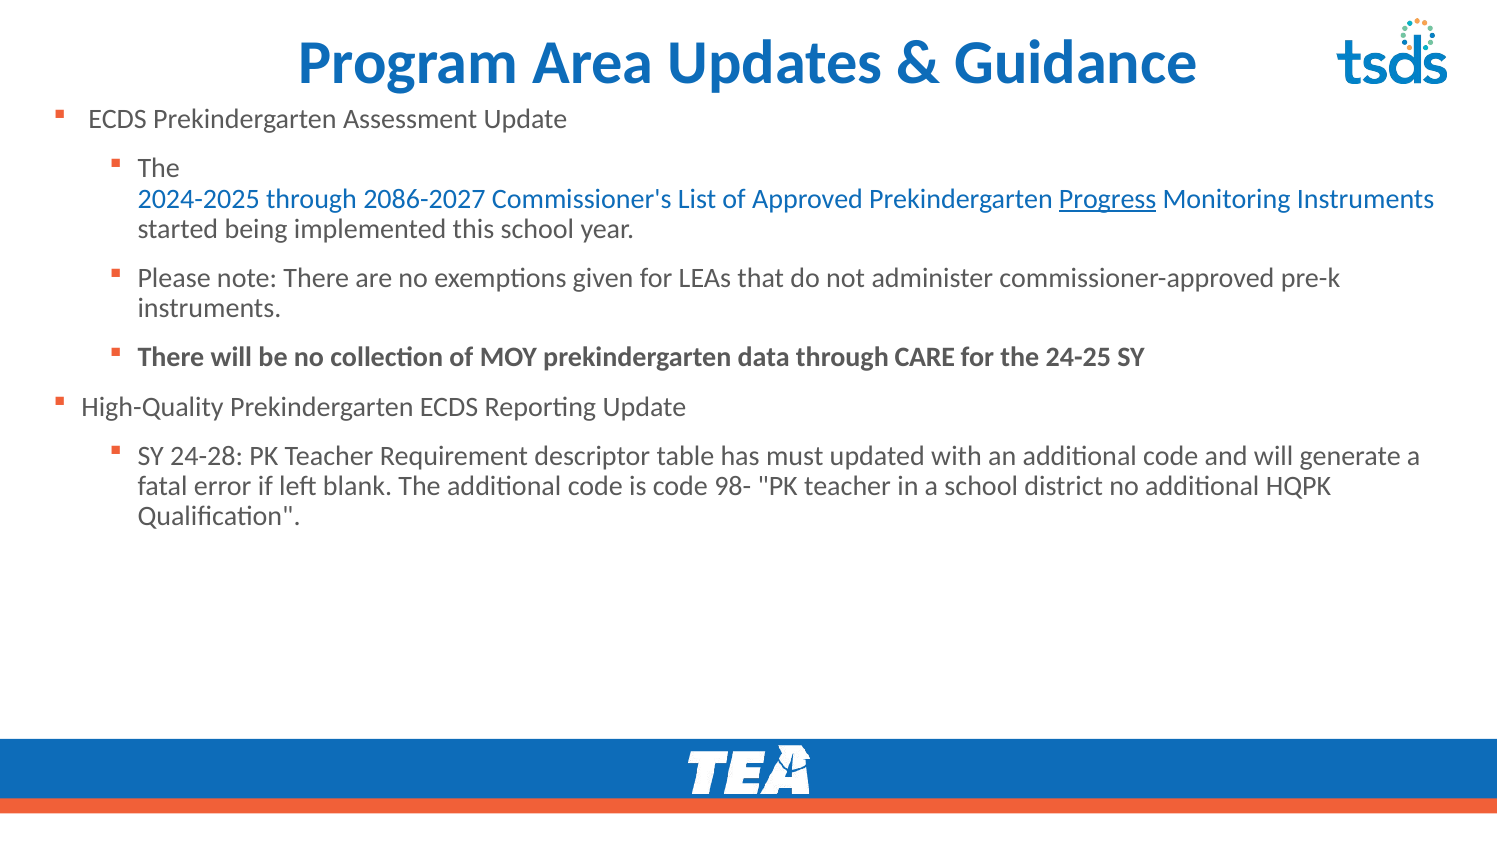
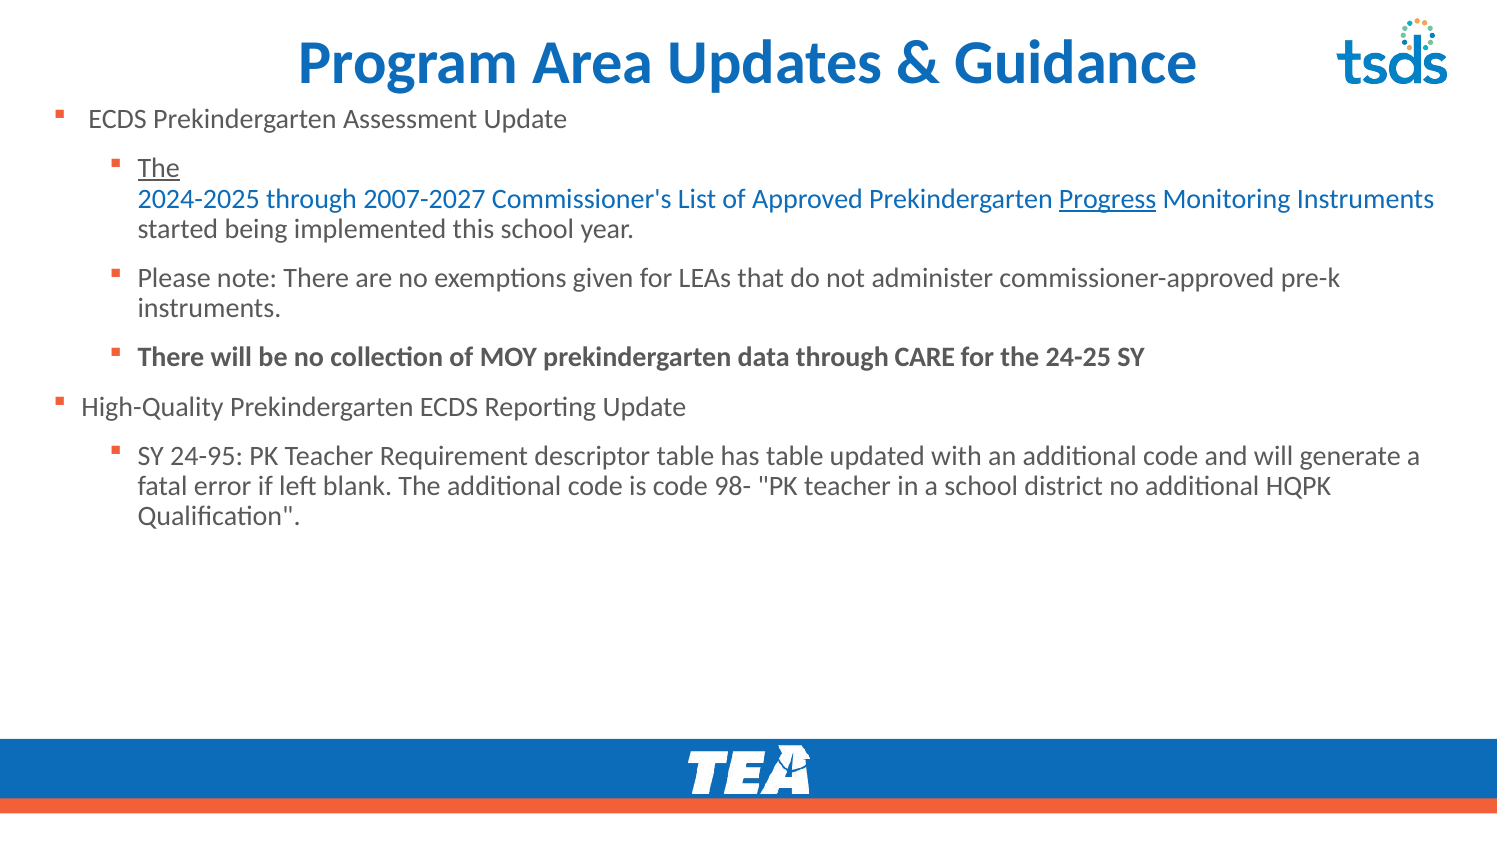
The at (159, 168) underline: none -> present
2086-2027: 2086-2027 -> 2007-2027
24-28: 24-28 -> 24-95
has must: must -> table
